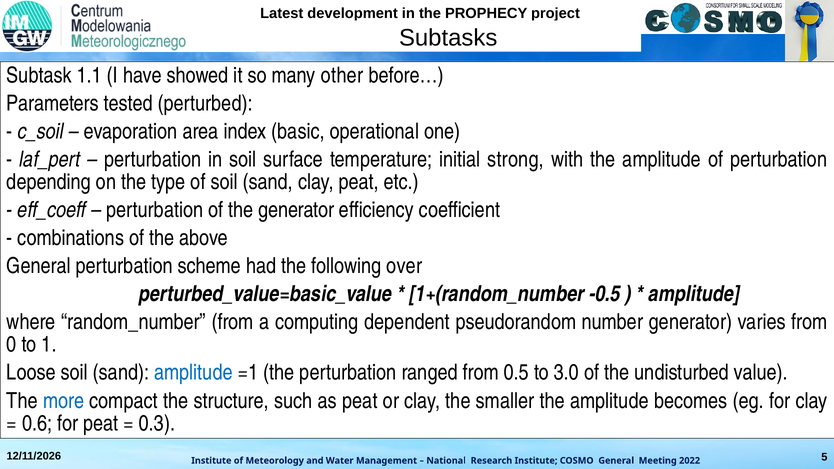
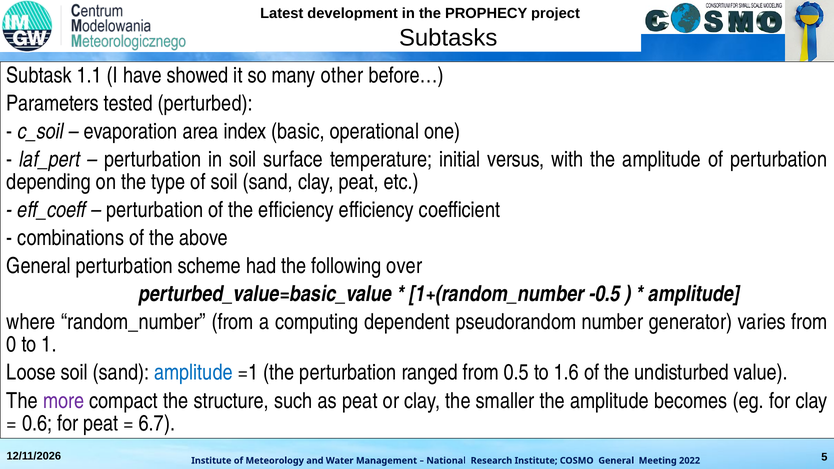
strong: strong -> versus
the generator: generator -> efficiency
3.0: 3.0 -> 1.6
more colour: blue -> purple
0.3: 0.3 -> 6.7
